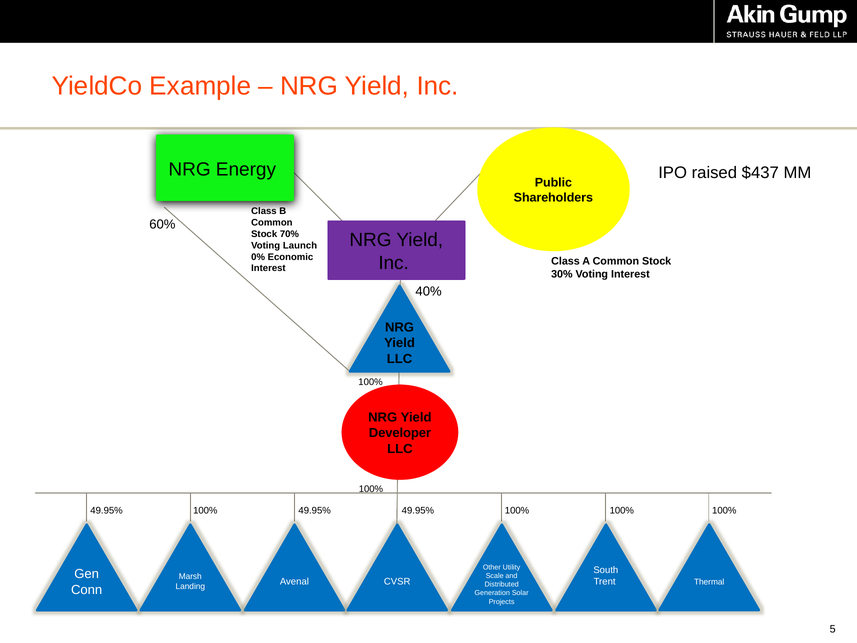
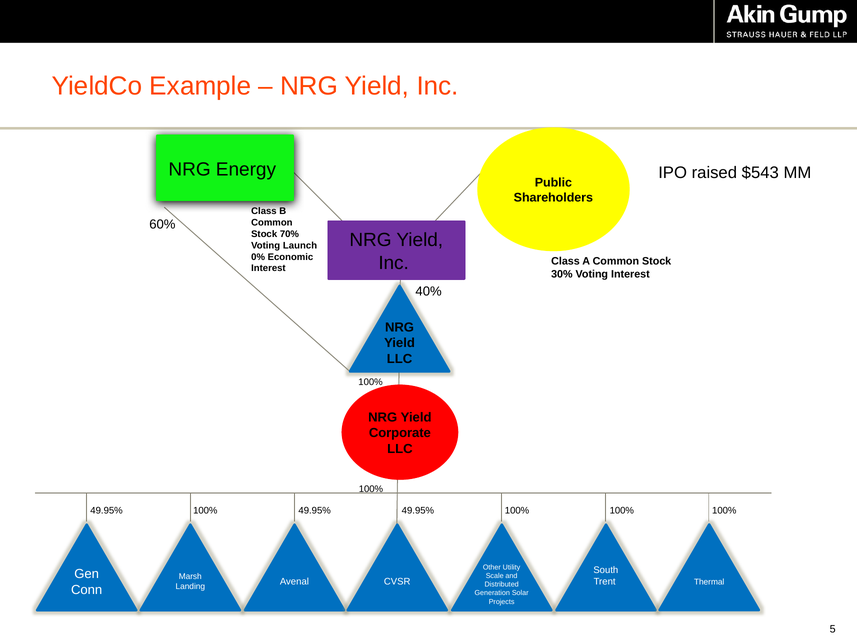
$437: $437 -> $543
Developer: Developer -> Corporate
